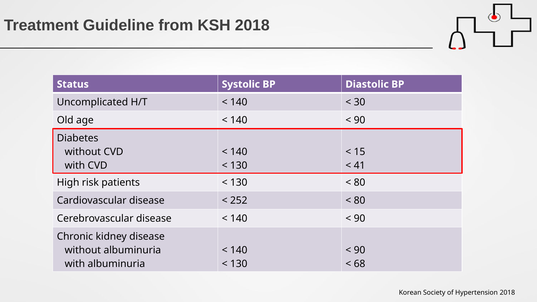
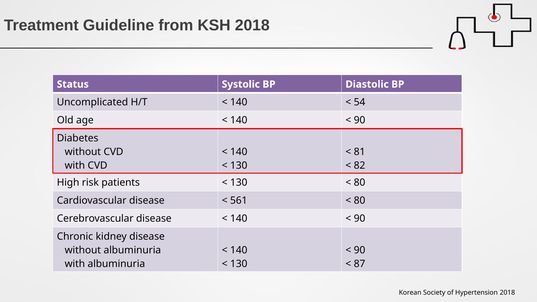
30: 30 -> 54
15: 15 -> 81
41: 41 -> 82
252: 252 -> 561
68: 68 -> 87
